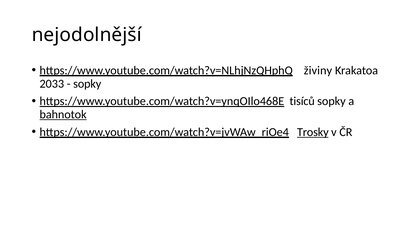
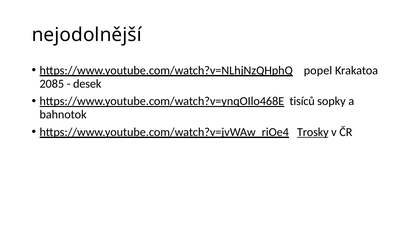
živiny: živiny -> popel
2033: 2033 -> 2085
sopky at (87, 84): sopky -> desek
bahnotok underline: present -> none
